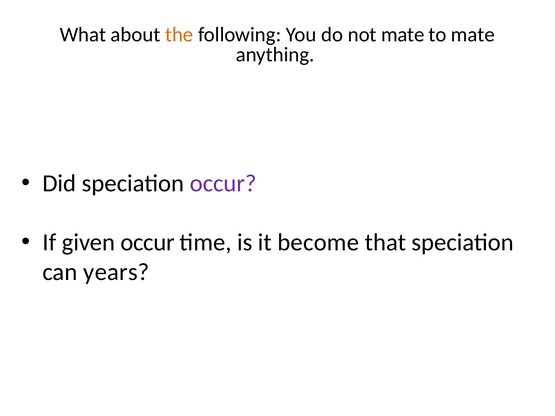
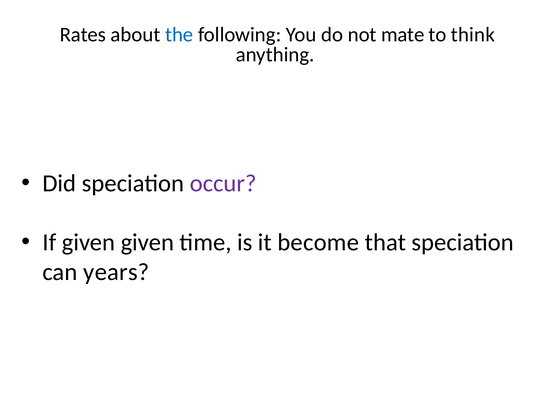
What: What -> Rates
the colour: orange -> blue
to mate: mate -> think
given occur: occur -> given
